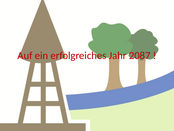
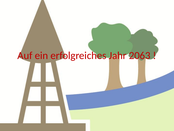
2087: 2087 -> 2063
